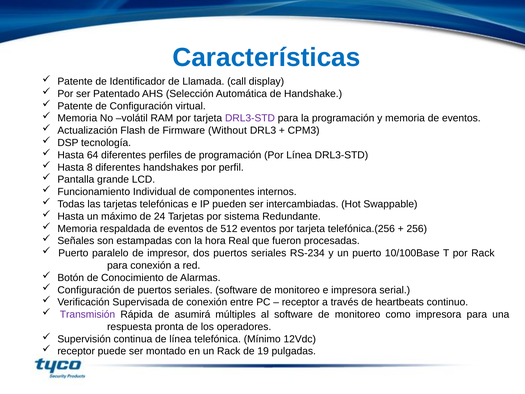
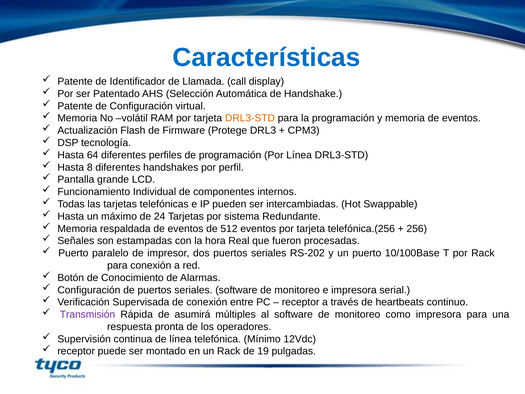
DRL3-STD at (250, 118) colour: purple -> orange
Without: Without -> Protege
RS-234: RS-234 -> RS-202
